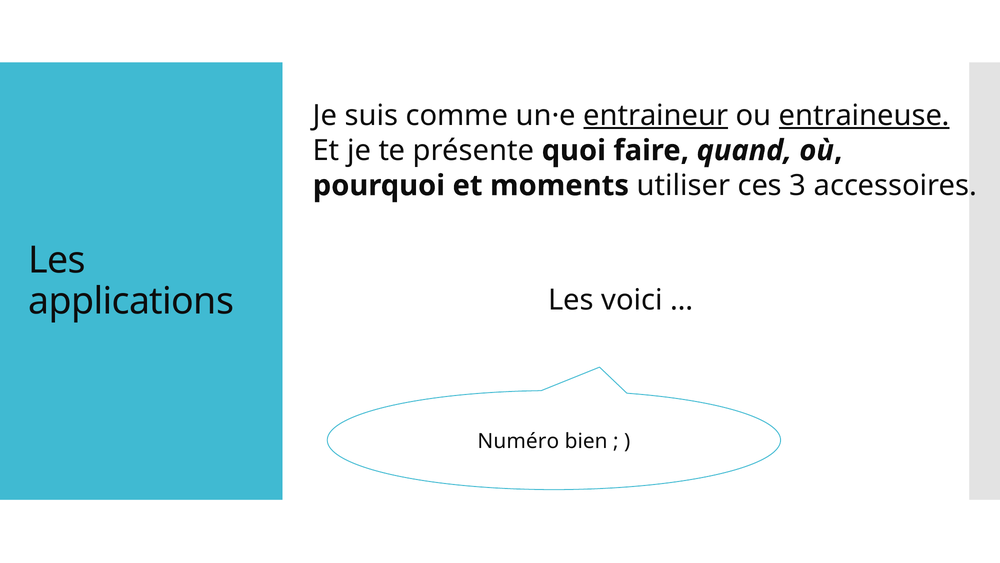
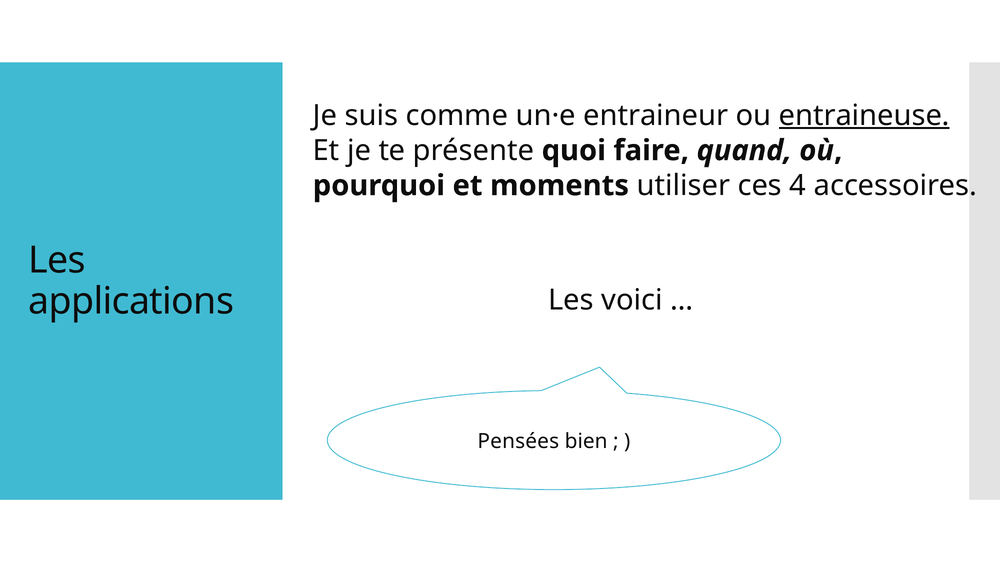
entraineur underline: present -> none
3: 3 -> 4
Numéro: Numéro -> Pensées
